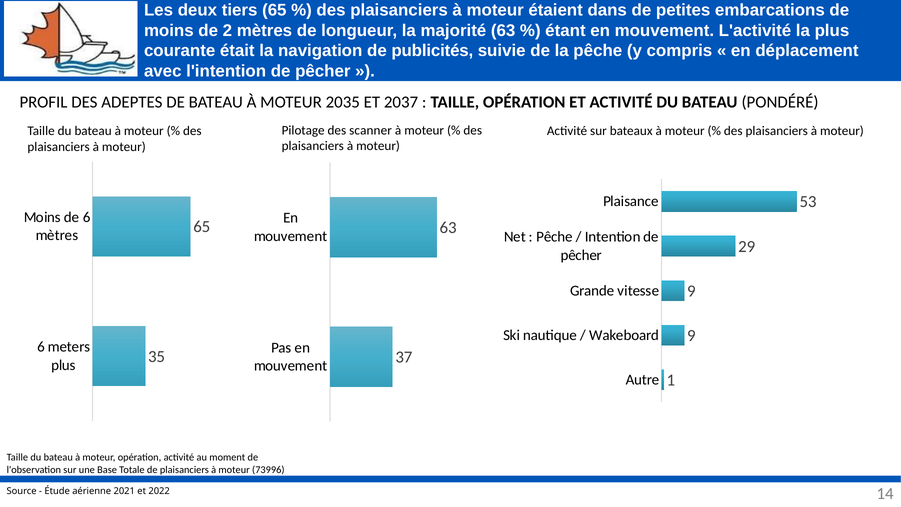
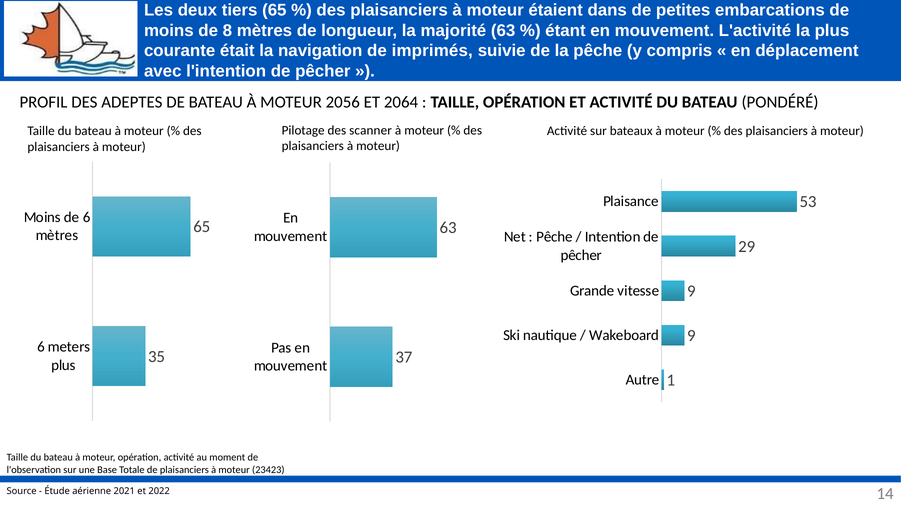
2: 2 -> 8
publicités: publicités -> imprimés
2035: 2035 -> 2056
2037: 2037 -> 2064
73996: 73996 -> 23423
